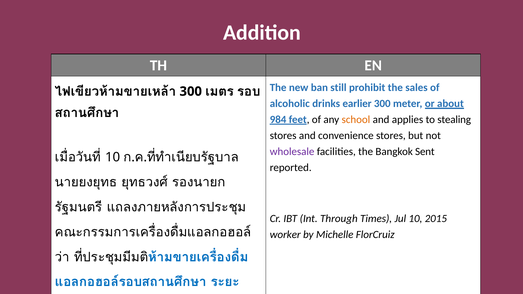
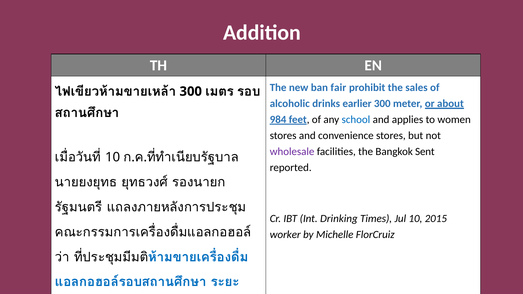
still: still -> fair
school colour: orange -> blue
stealing: stealing -> women
Through: Through -> Drinking
